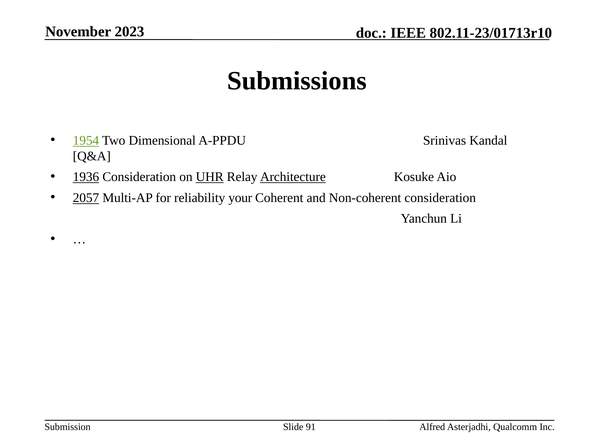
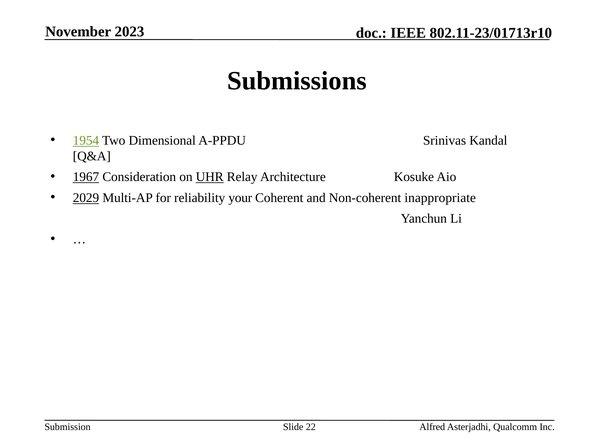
1936: 1936 -> 1967
Architecture underline: present -> none
2057: 2057 -> 2029
Non-coherent consideration: consideration -> inappropriate
91: 91 -> 22
